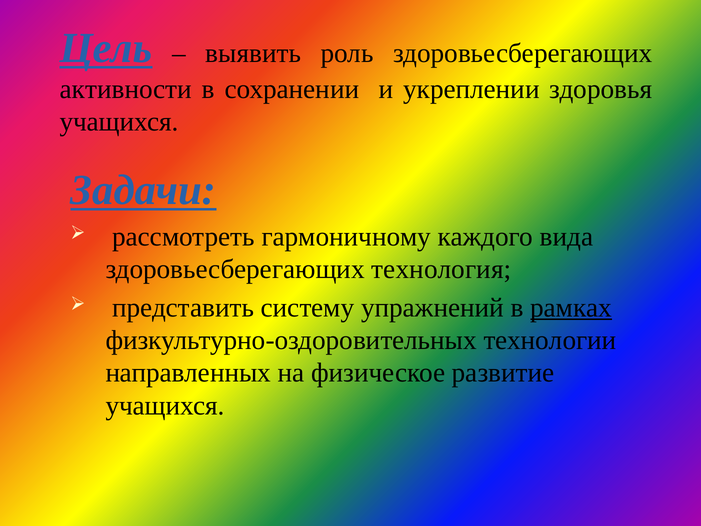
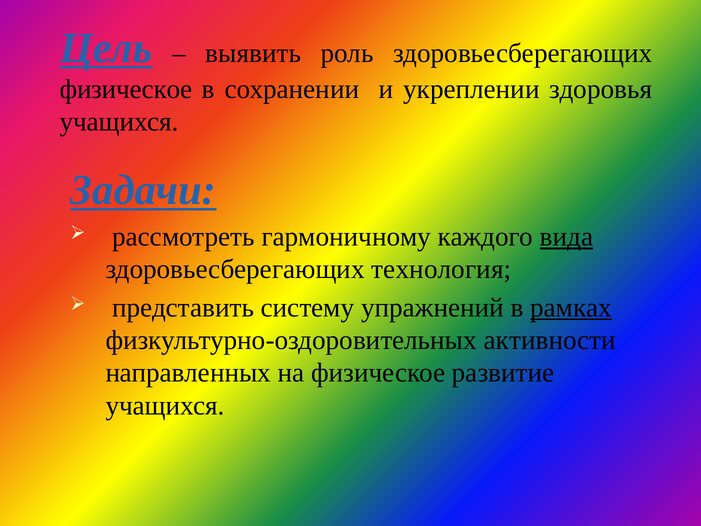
активности at (126, 89): активности -> физическое
вида underline: none -> present
технологии: технологии -> активности
